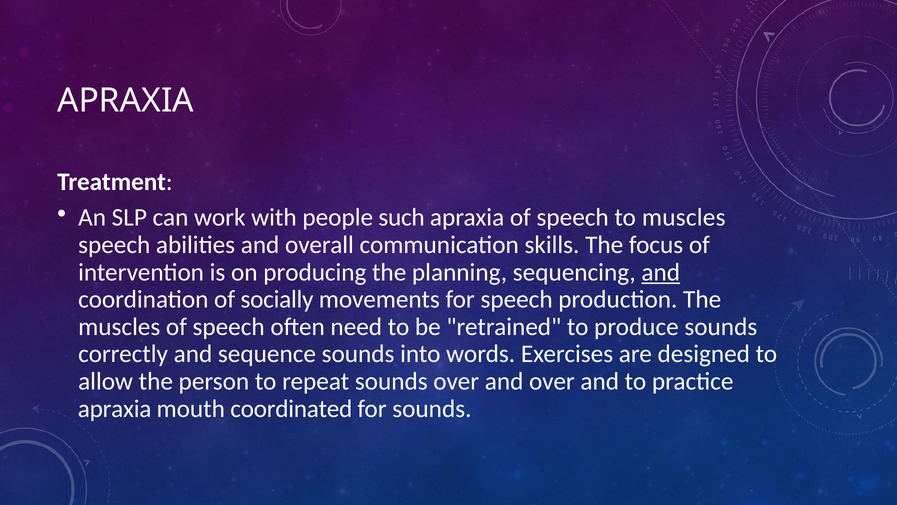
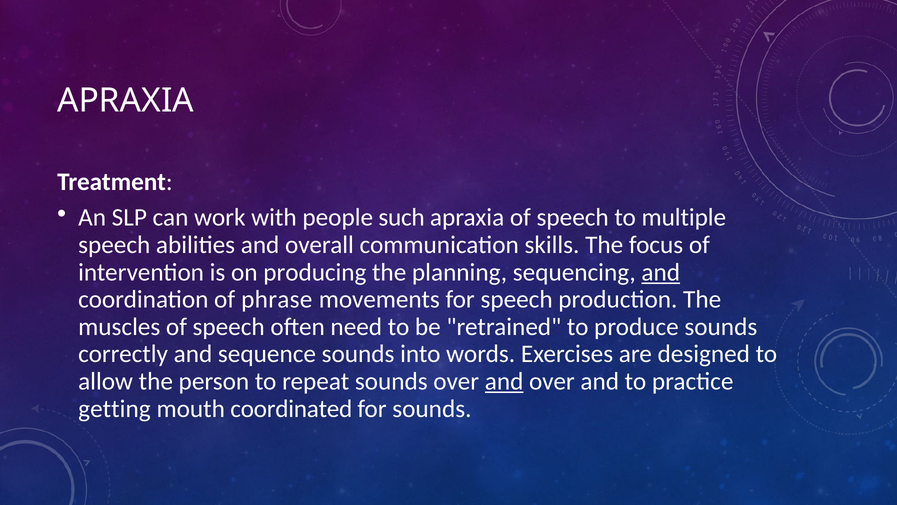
to muscles: muscles -> multiple
socially: socially -> phrase
and at (504, 381) underline: none -> present
apraxia at (115, 408): apraxia -> getting
